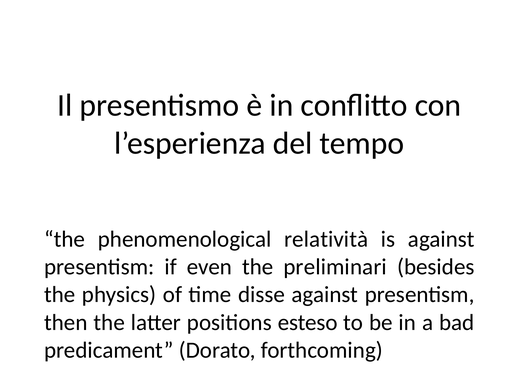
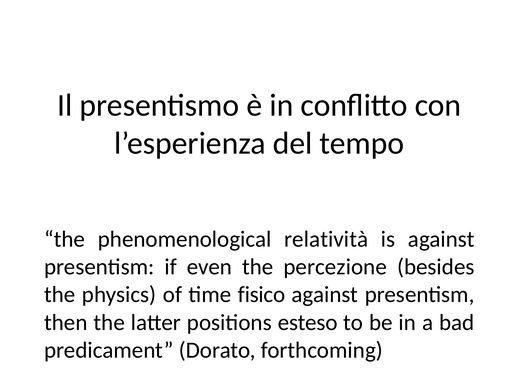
preliminari: preliminari -> percezione
disse: disse -> fisico
